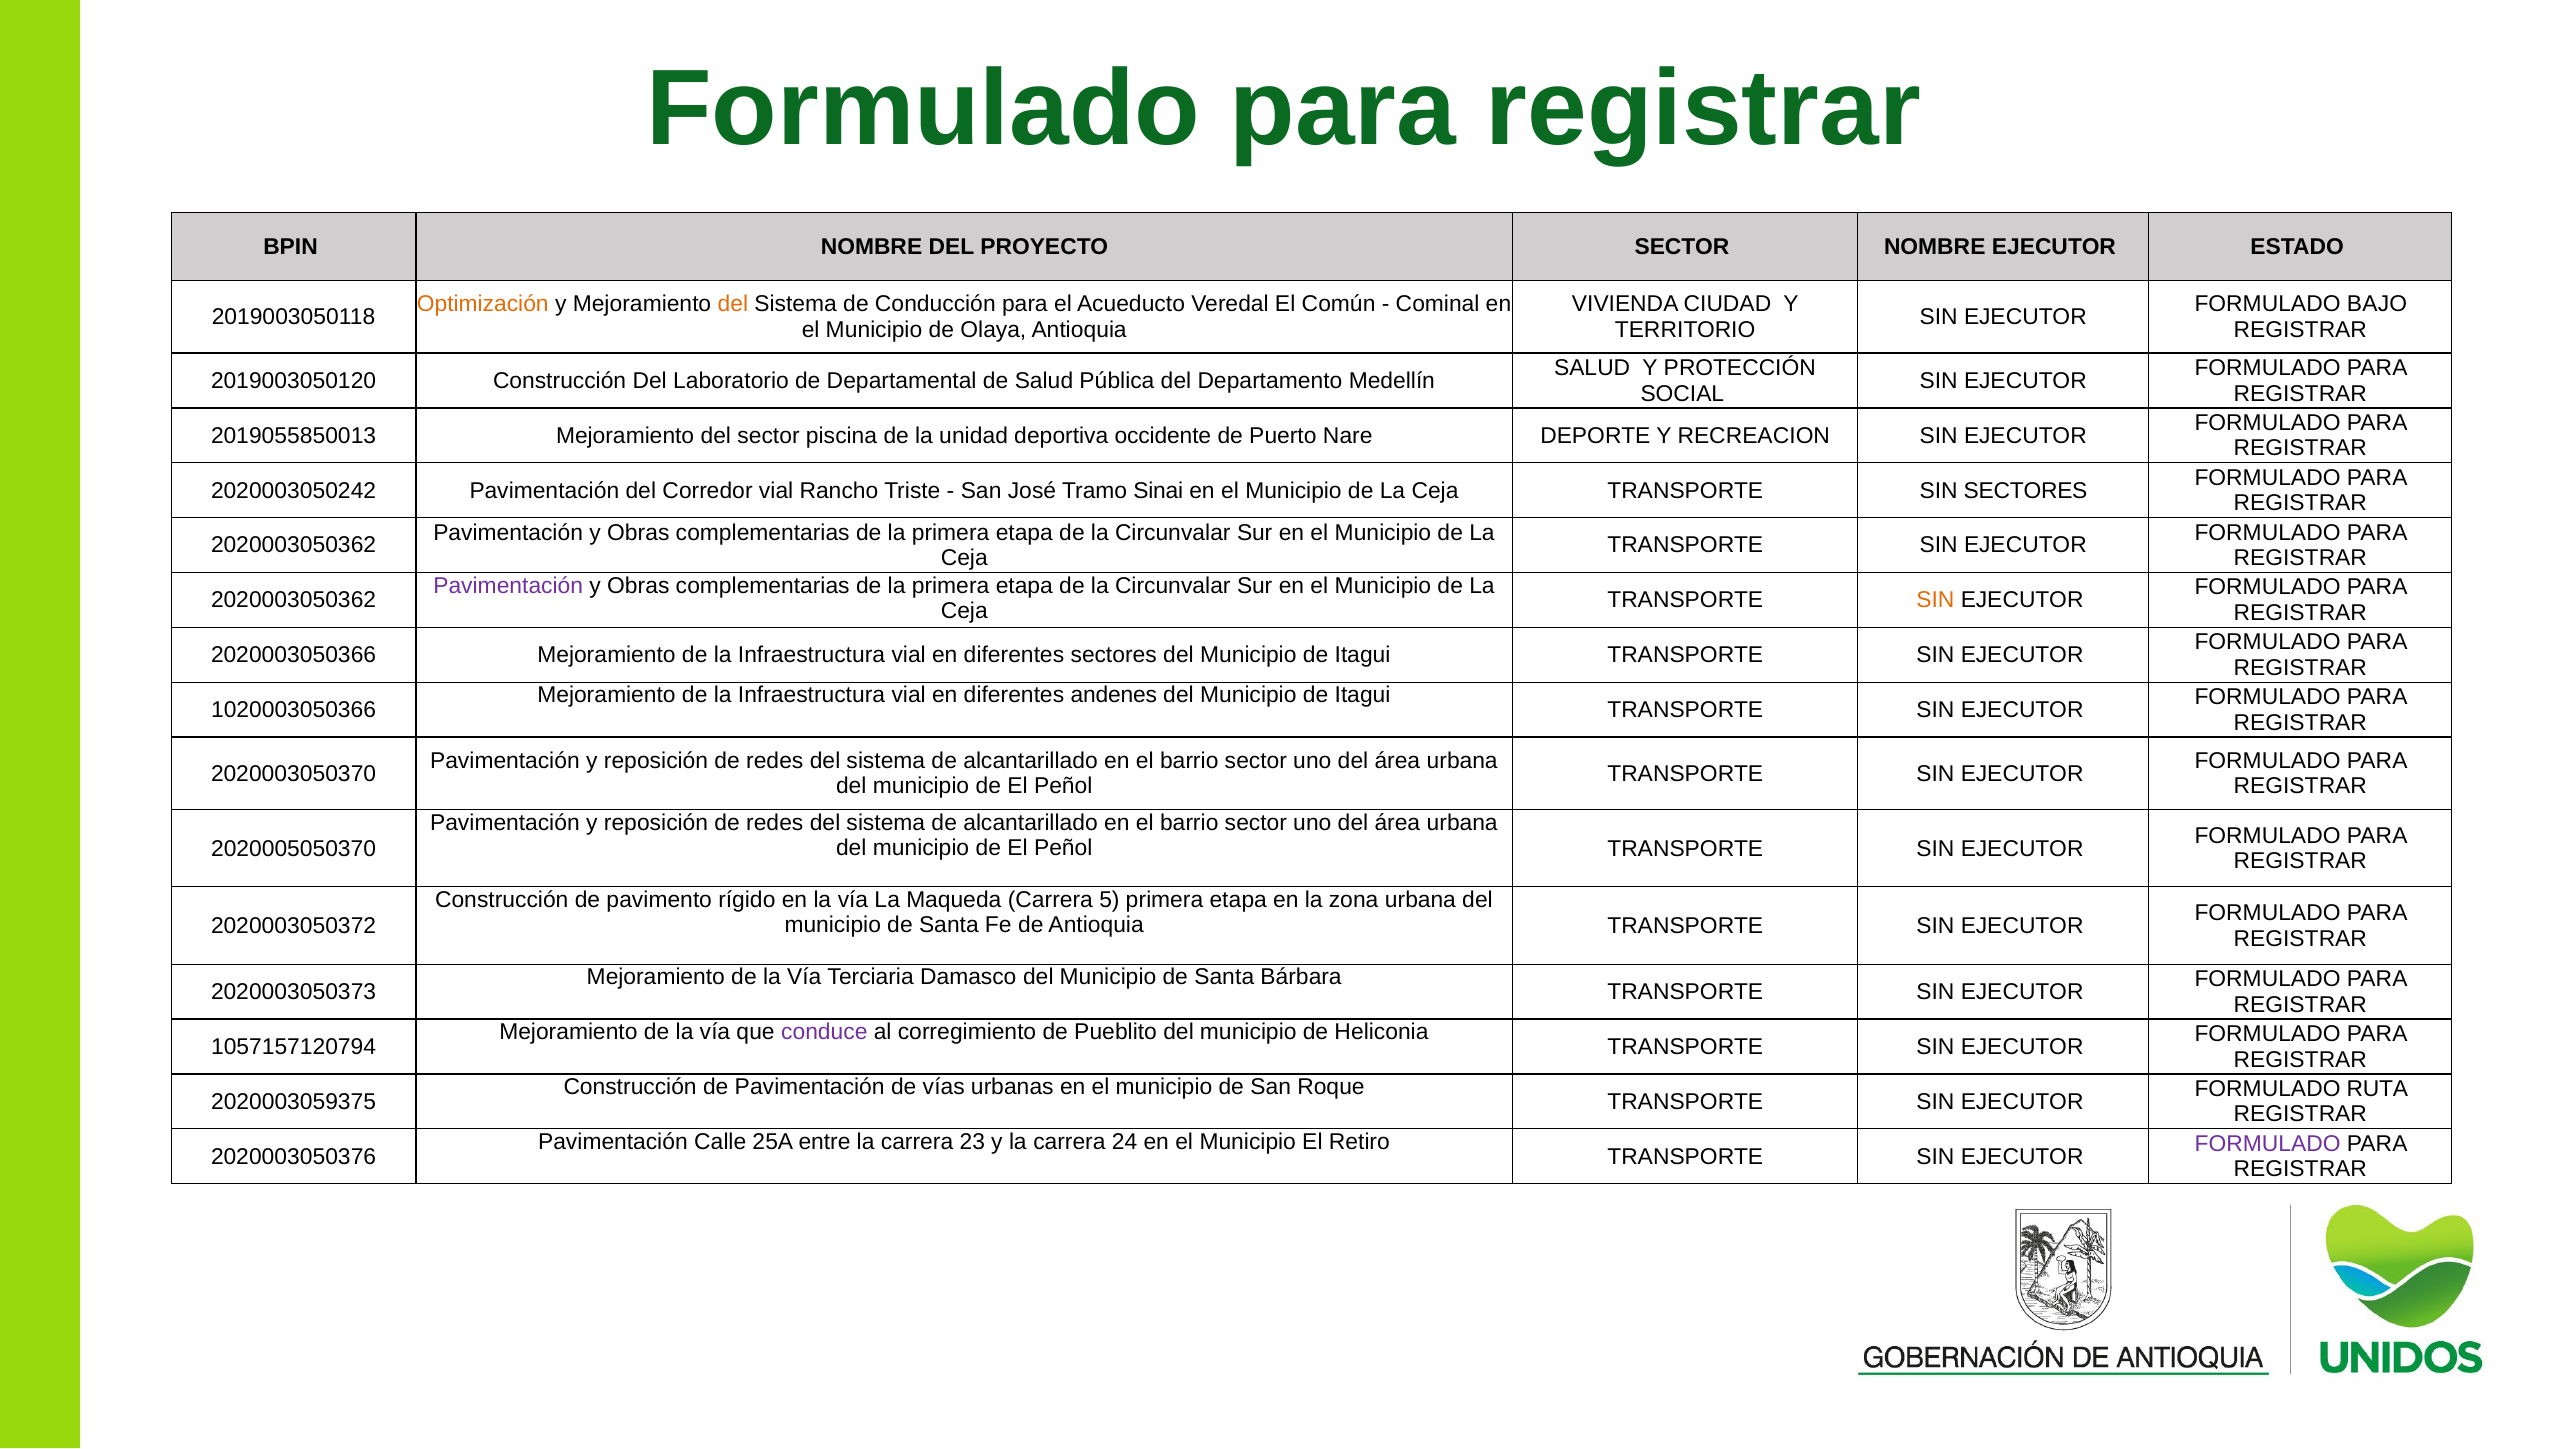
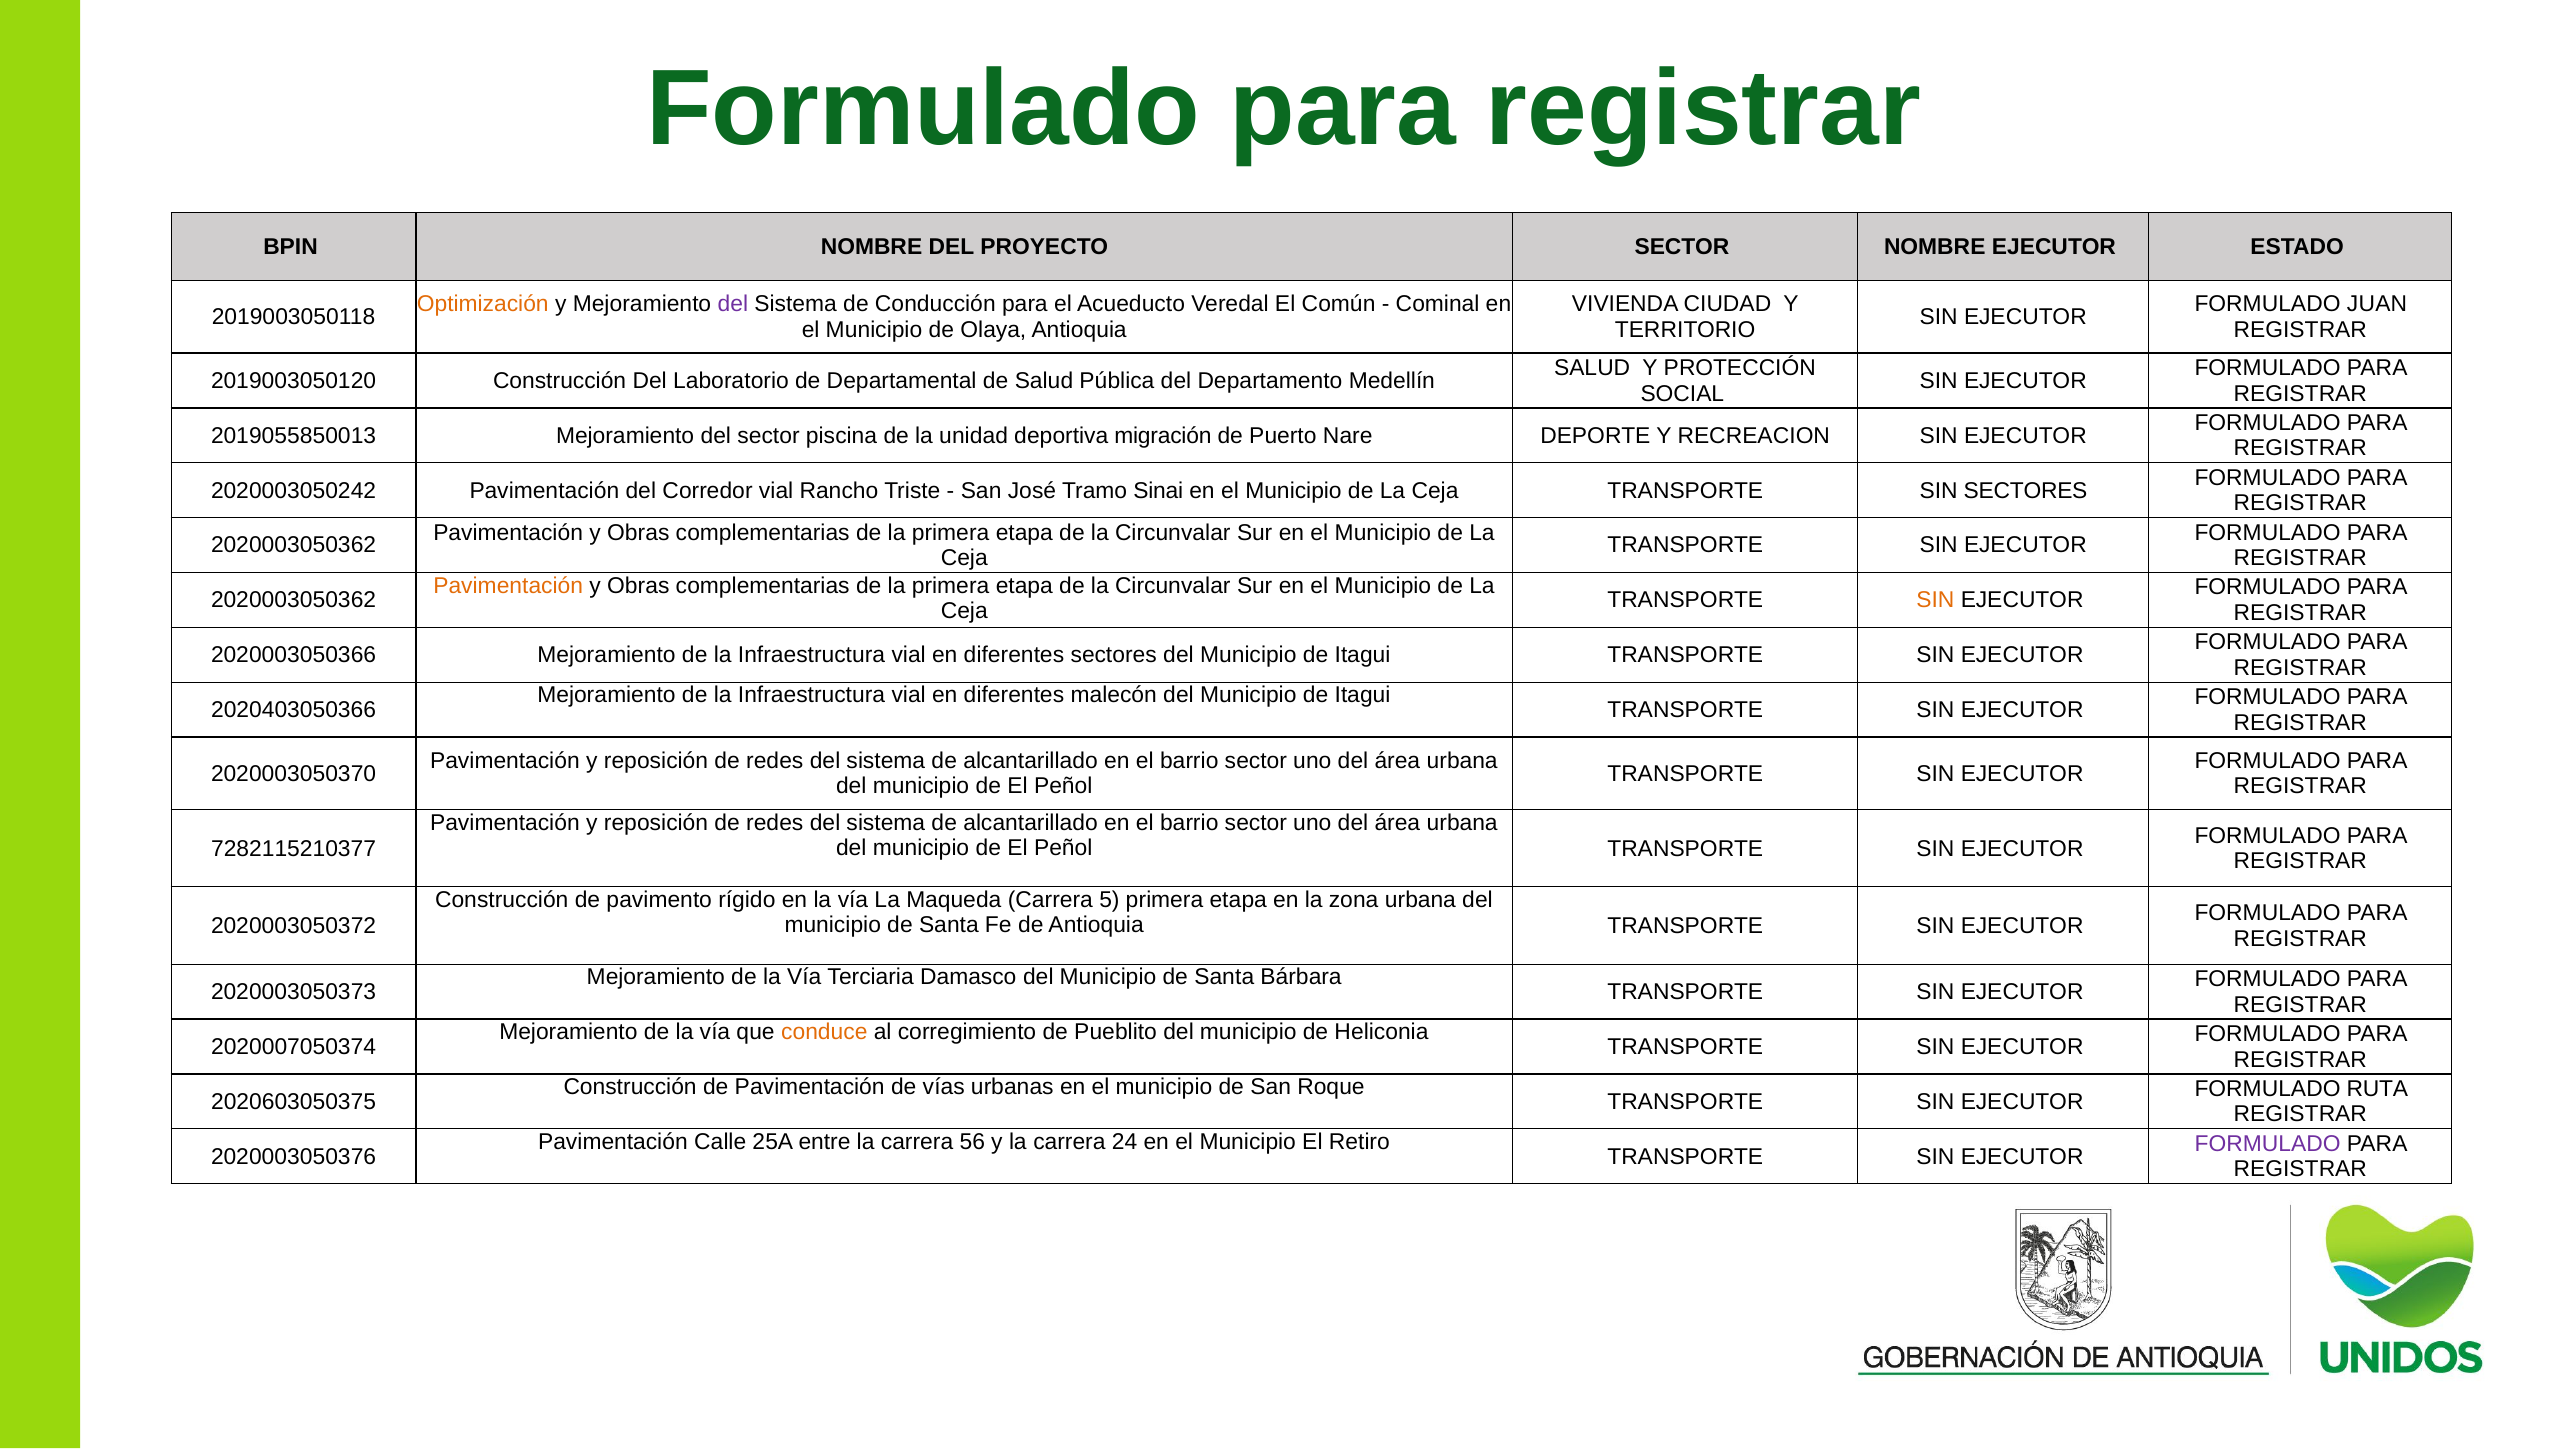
del at (733, 304) colour: orange -> purple
BAJO: BAJO -> JUAN
occidente: occidente -> migración
Pavimentación at (508, 586) colour: purple -> orange
andenes: andenes -> malecón
1020003050366: 1020003050366 -> 2020403050366
2020005050370: 2020005050370 -> 7282115210377
conduce colour: purple -> orange
1057157120794: 1057157120794 -> 2020007050374
2020003059375: 2020003059375 -> 2020603050375
23: 23 -> 56
